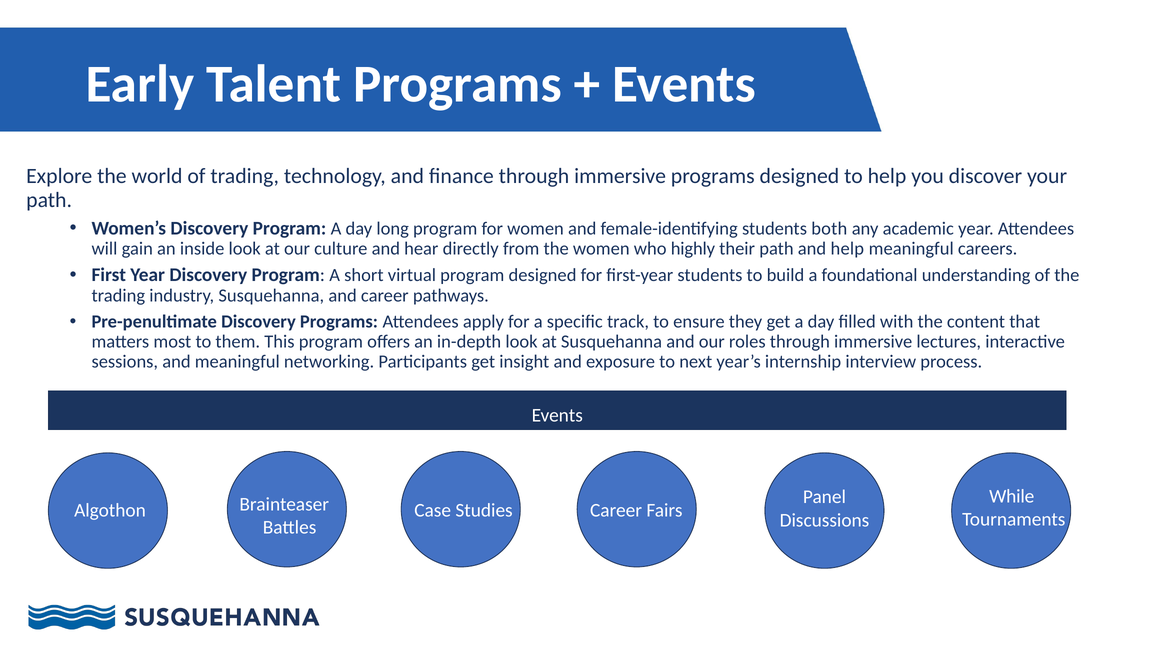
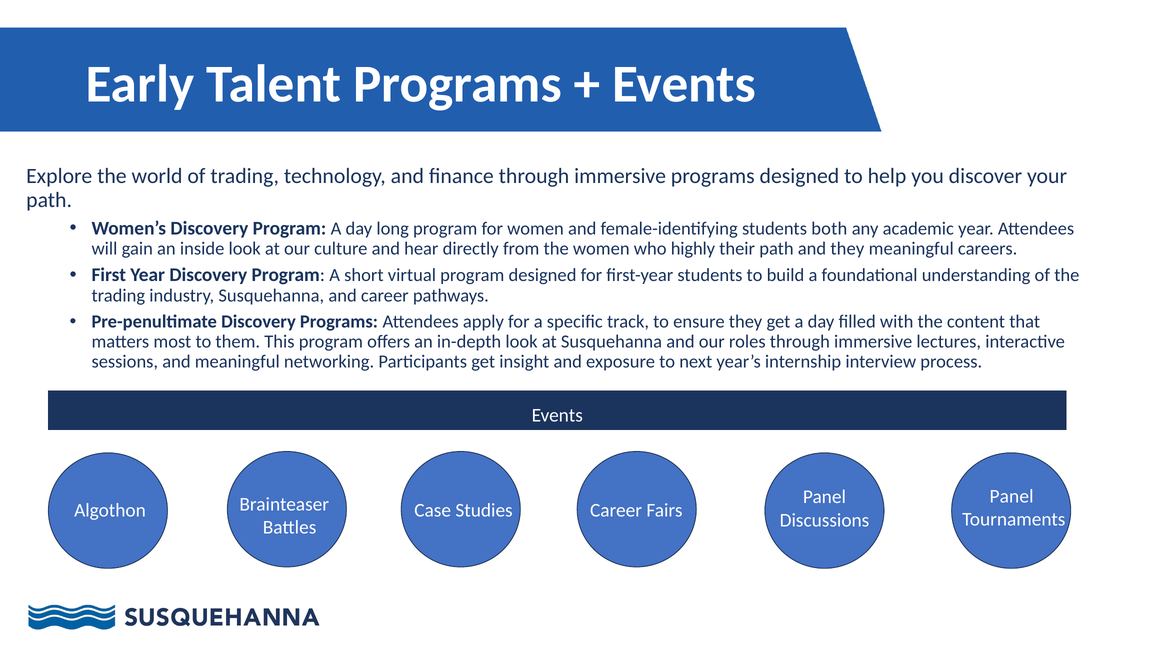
and help: help -> they
While at (1012, 496): While -> Panel
